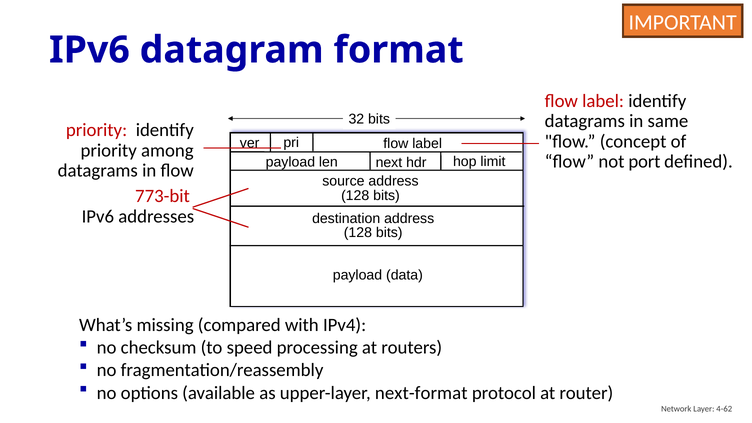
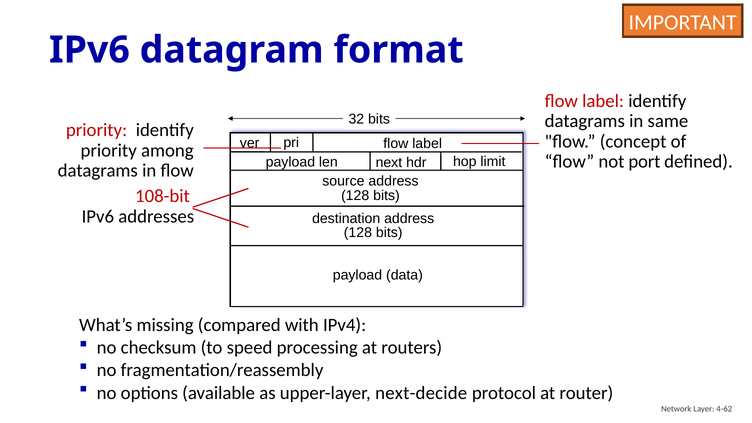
773-bit: 773-bit -> 108-bit
next-format: next-format -> next-decide
